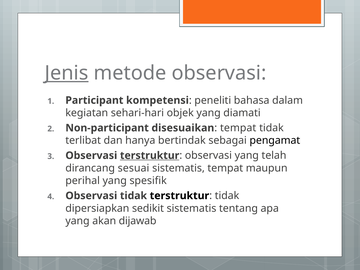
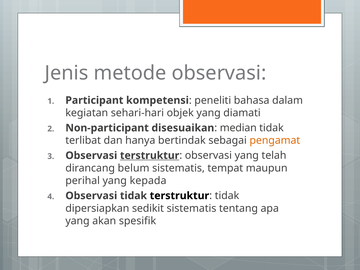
Jenis underline: present -> none
tempat at (238, 128): tempat -> median
pengamat colour: black -> orange
sesuai: sesuai -> belum
spesifik: spesifik -> kepada
dijawab: dijawab -> spesifik
